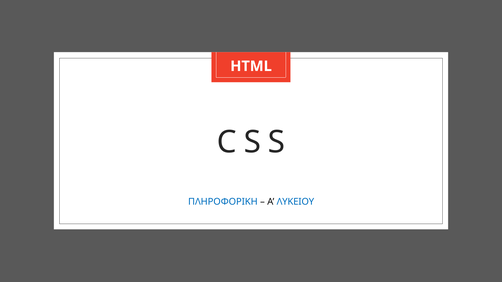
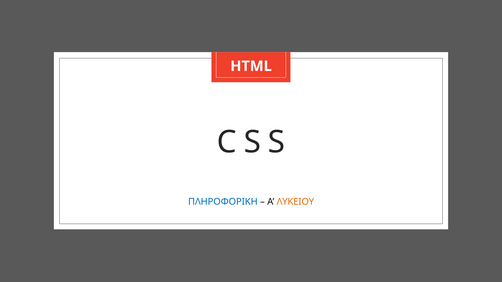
ΛΥΚΕΙΟΥ colour: blue -> orange
